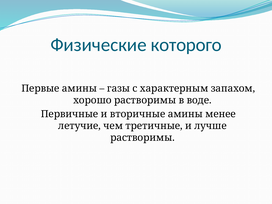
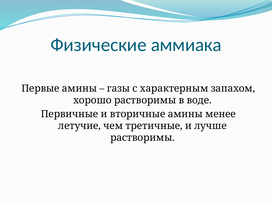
которого: которого -> аммиака
